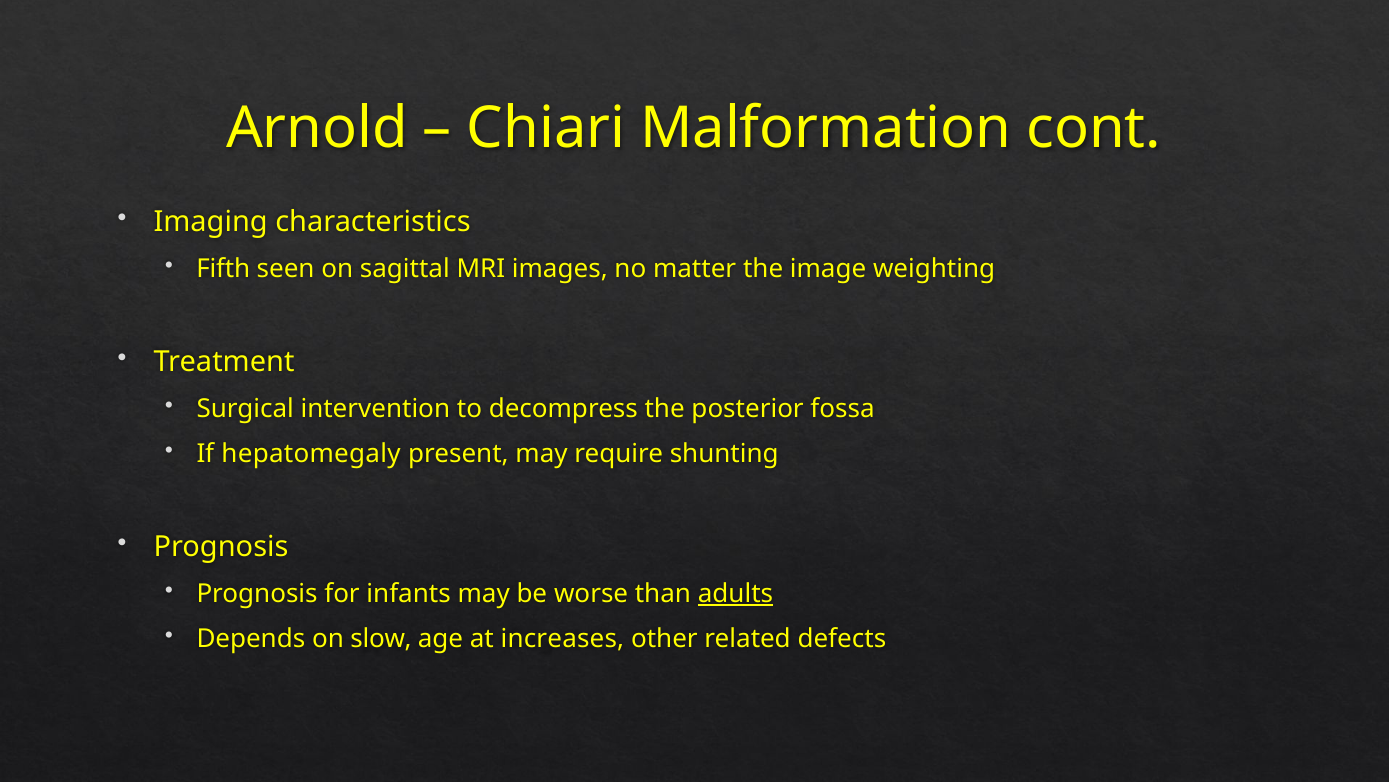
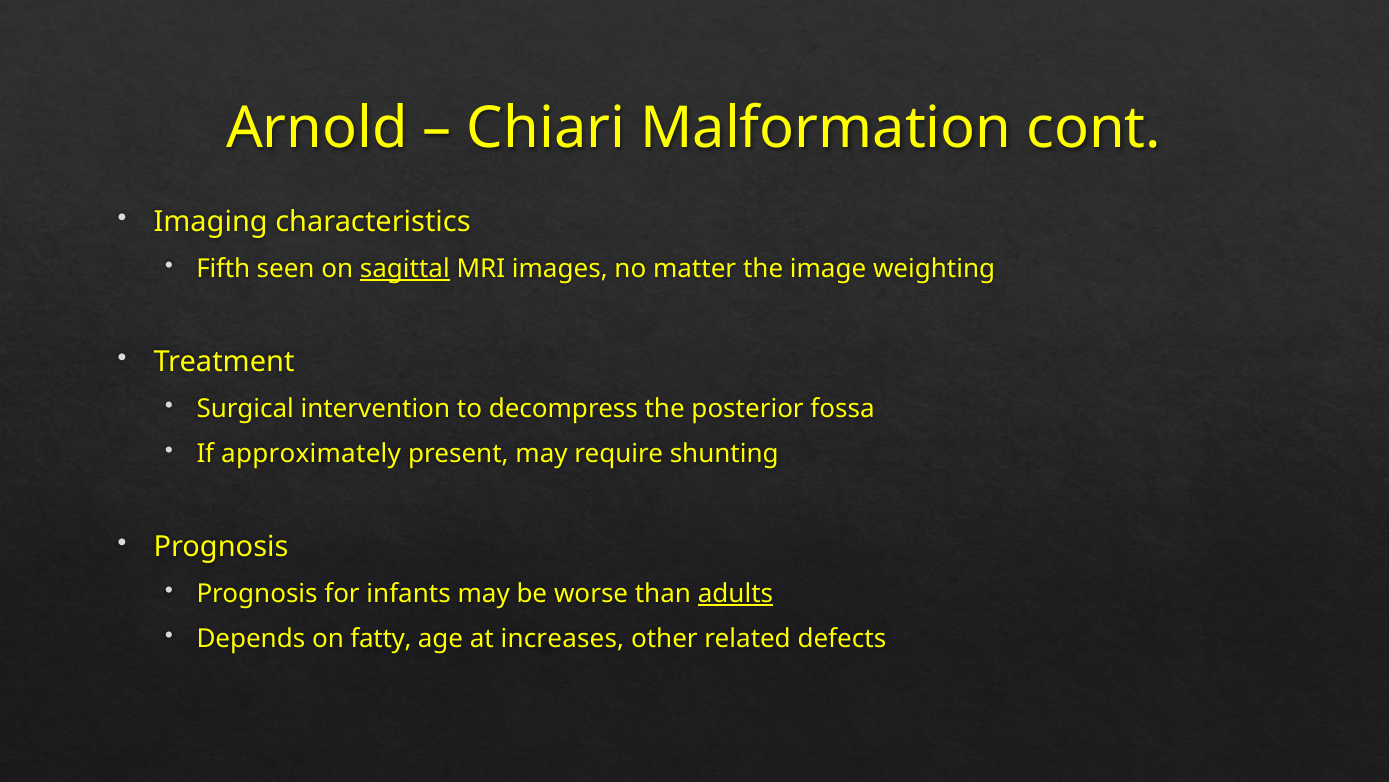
sagittal underline: none -> present
hepatomegaly: hepatomegaly -> approximately
slow: slow -> fatty
